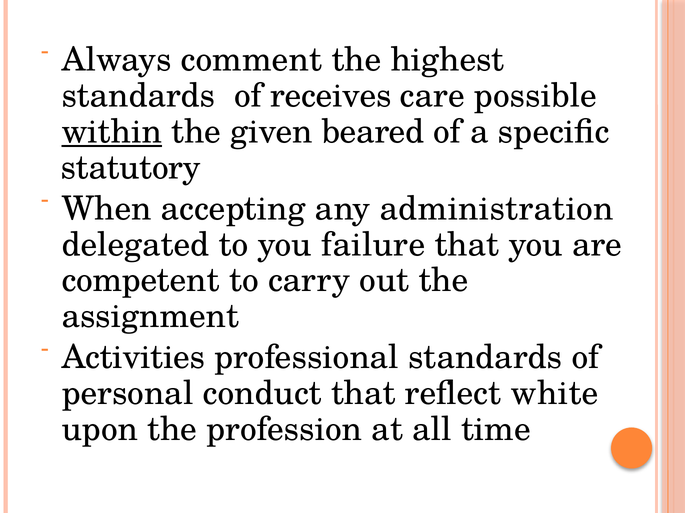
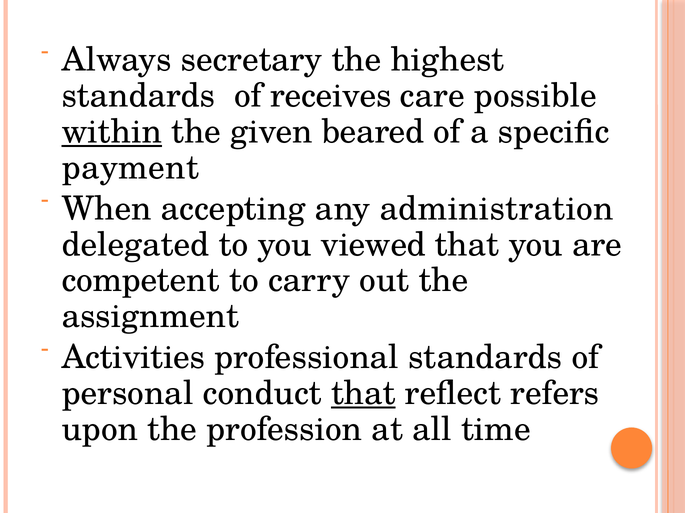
comment: comment -> secretary
statutory: statutory -> payment
failure: failure -> viewed
that at (363, 394) underline: none -> present
white: white -> refers
